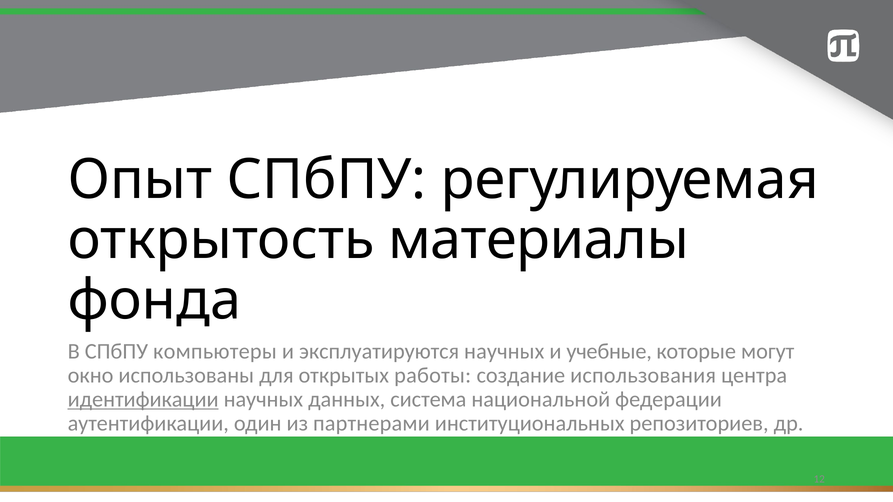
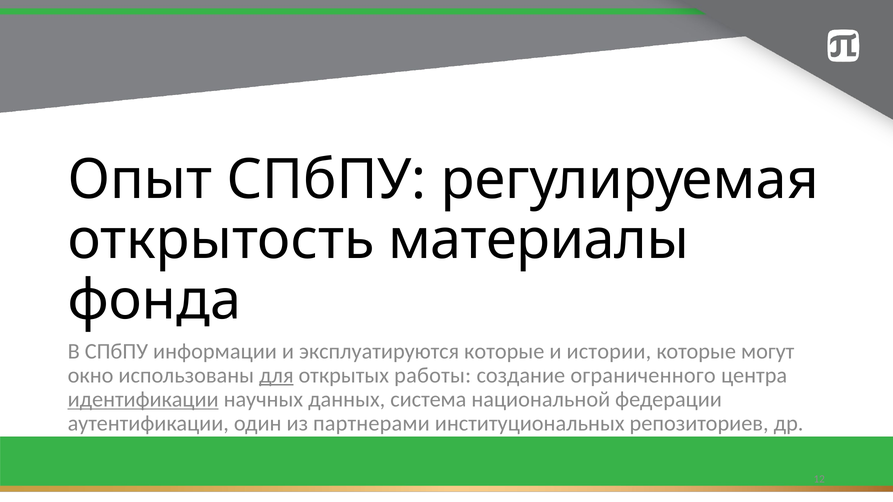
компьютеры: компьютеры -> информации
эксплуатируются научных: научных -> которые
учебные: учебные -> истории
для underline: none -> present
использования: использования -> ограниченного
